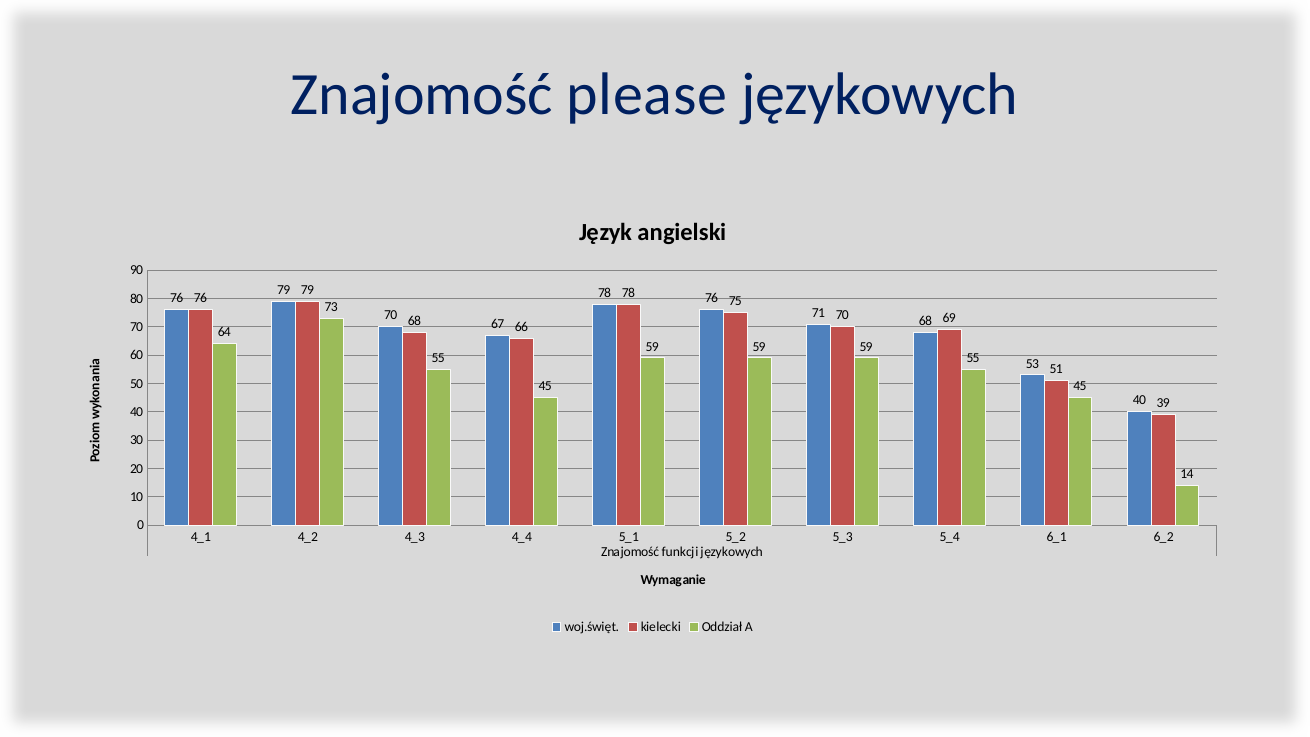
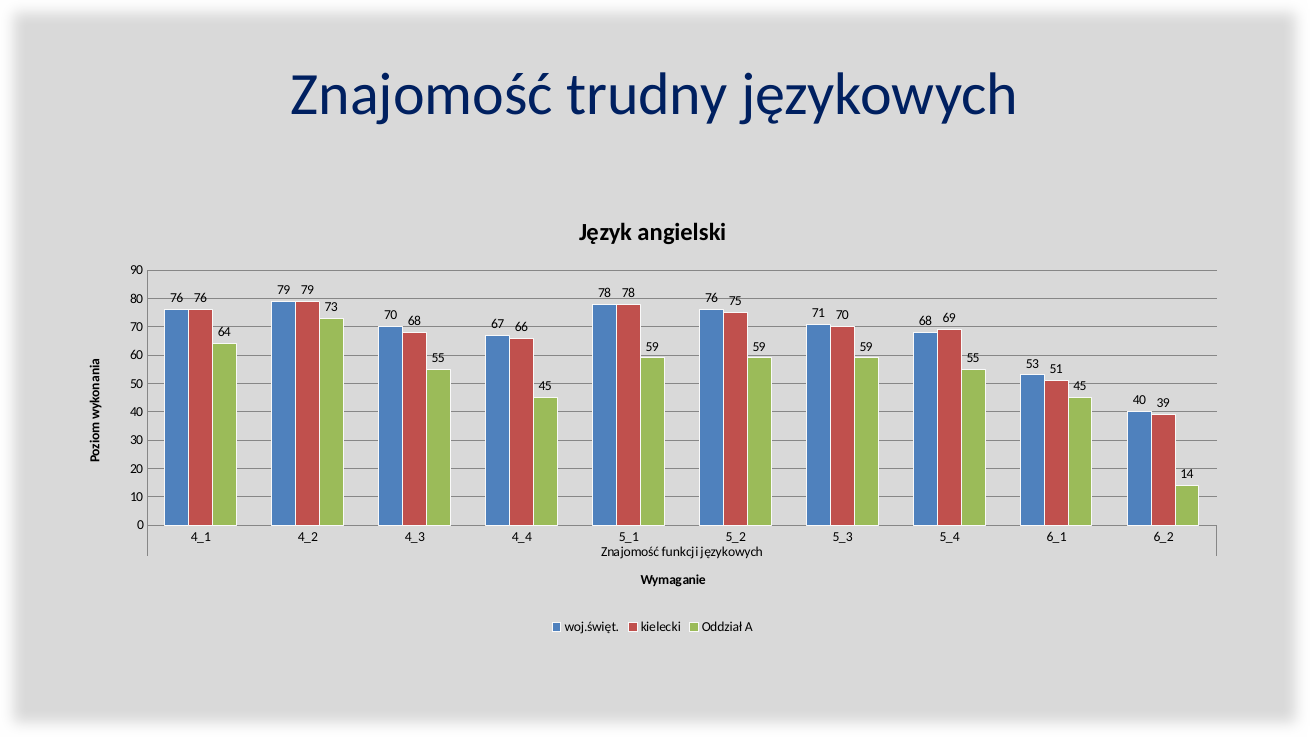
please: please -> trudny
